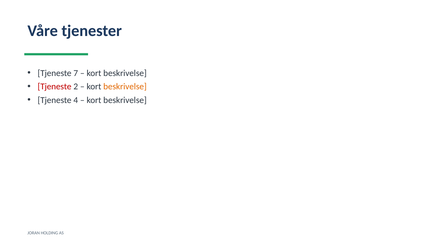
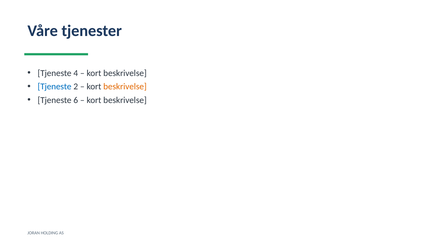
7: 7 -> 4
Tjeneste at (55, 87) colour: red -> blue
4: 4 -> 6
